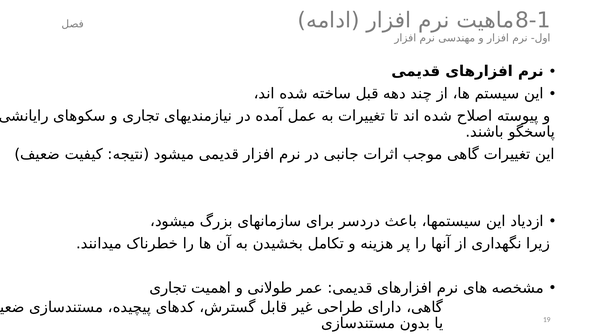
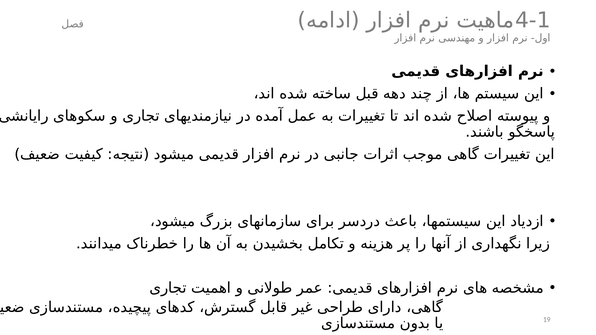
8-1: 8-1 -> 4-1
